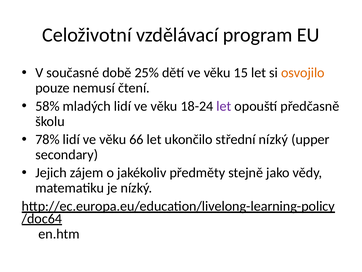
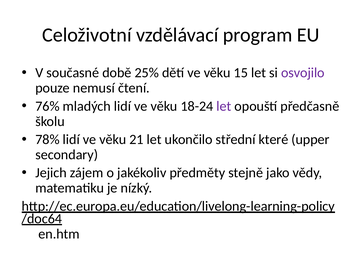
osvojilo colour: orange -> purple
58%: 58% -> 76%
66: 66 -> 21
střední nízký: nízký -> které
